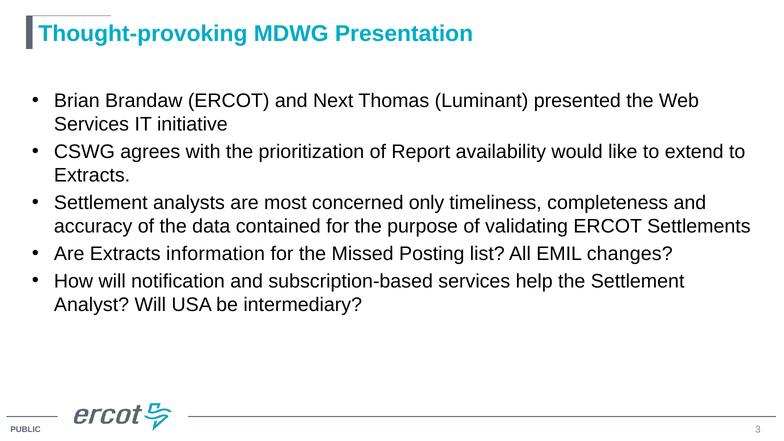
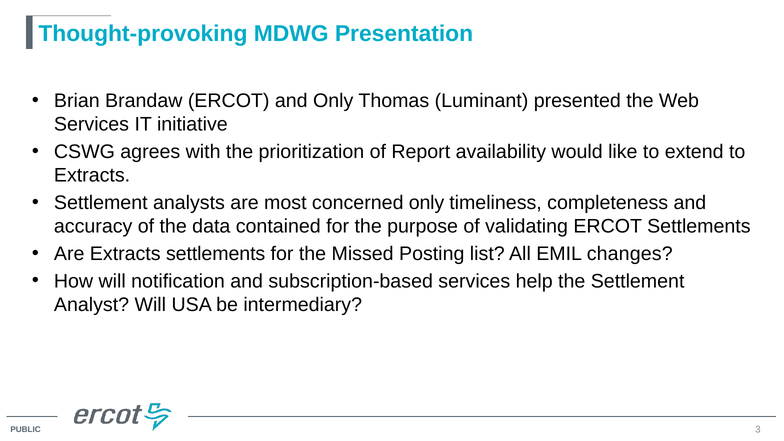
and Next: Next -> Only
Extracts information: information -> settlements
